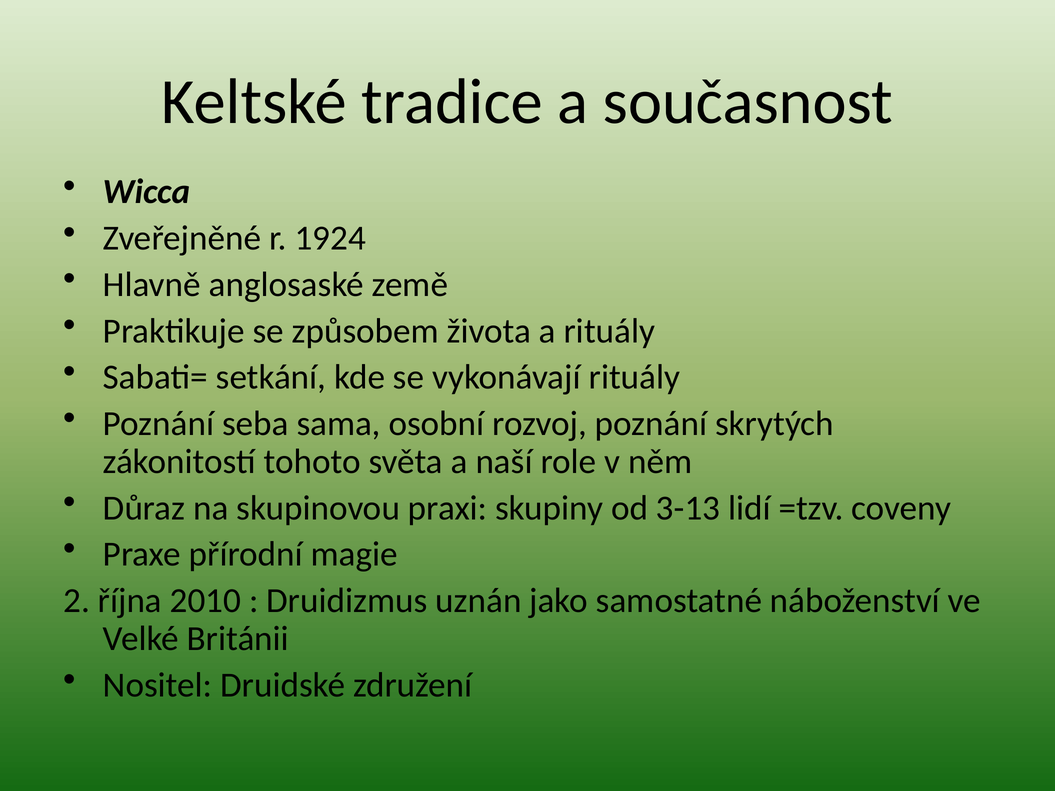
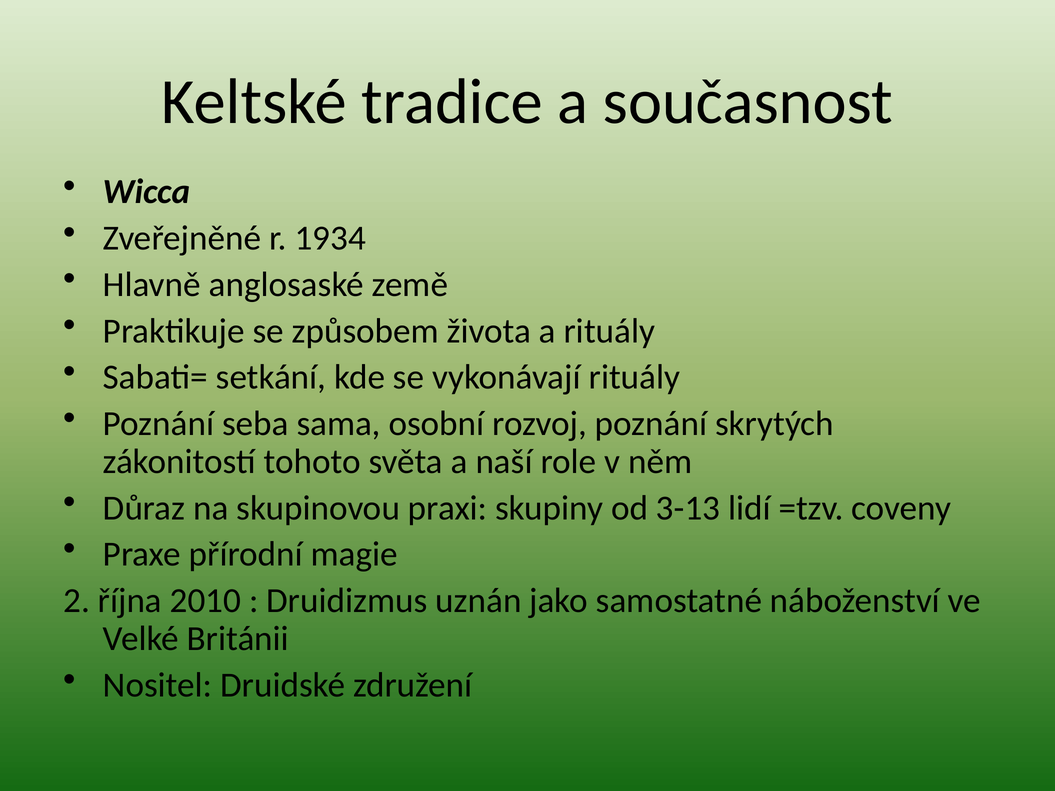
1924: 1924 -> 1934
